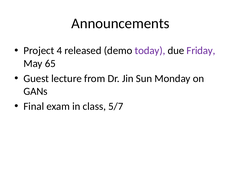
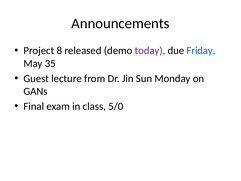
4: 4 -> 8
Friday colour: purple -> blue
65: 65 -> 35
5/7: 5/7 -> 5/0
